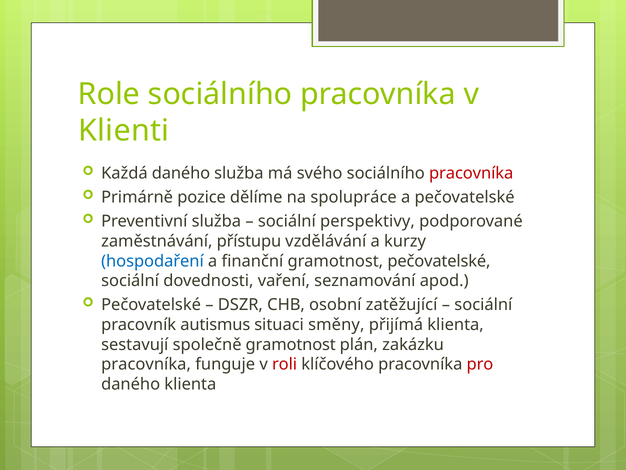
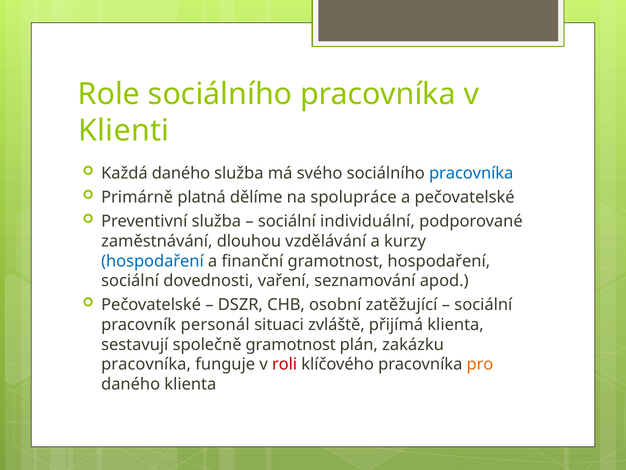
pracovníka at (471, 173) colour: red -> blue
pozice: pozice -> platná
perspektivy: perspektivy -> individuální
přístupu: přístupu -> dlouhou
gramotnost pečovatelské: pečovatelské -> hospodaření
autismus: autismus -> personál
směny: směny -> zvláště
pro colour: red -> orange
